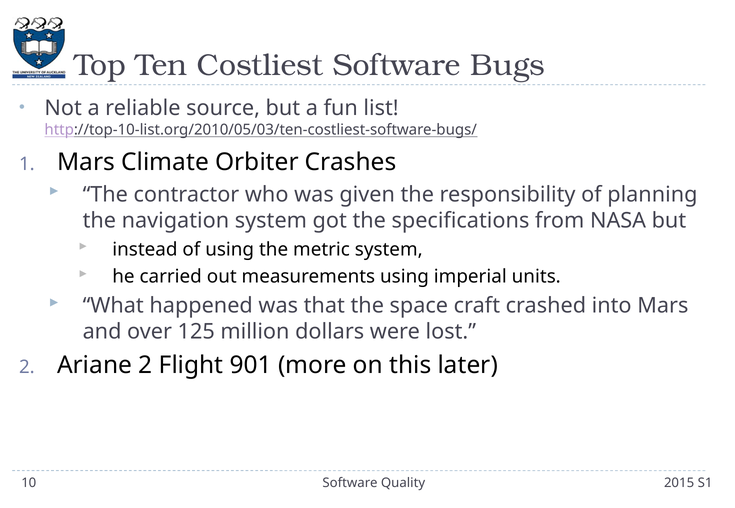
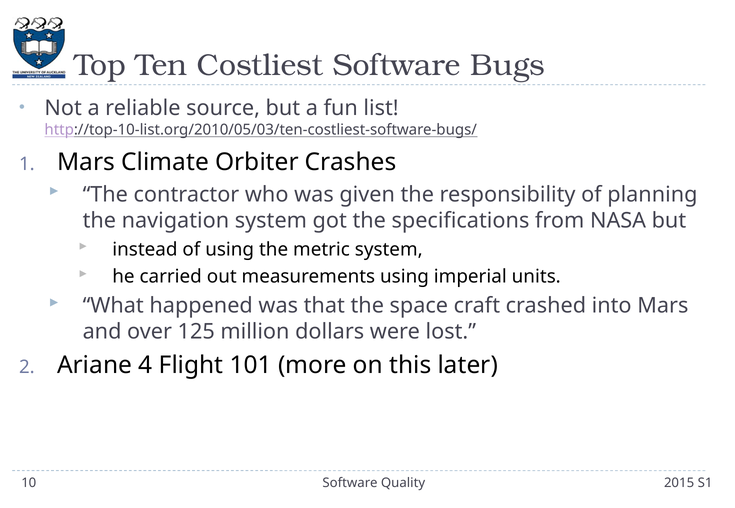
Ariane 2: 2 -> 4
901: 901 -> 101
